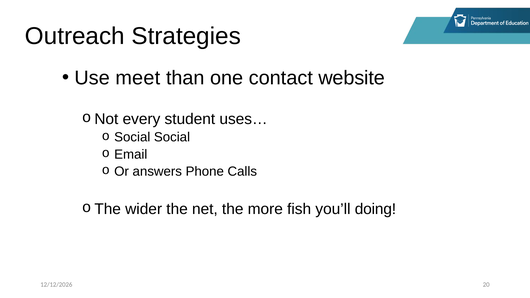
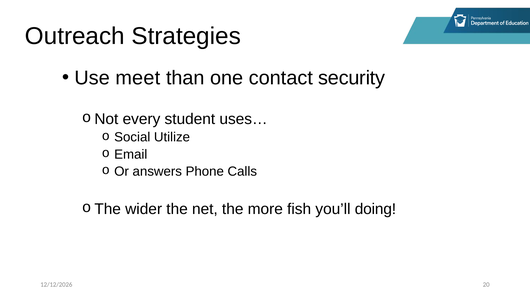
website: website -> security
Social Social: Social -> Utilize
